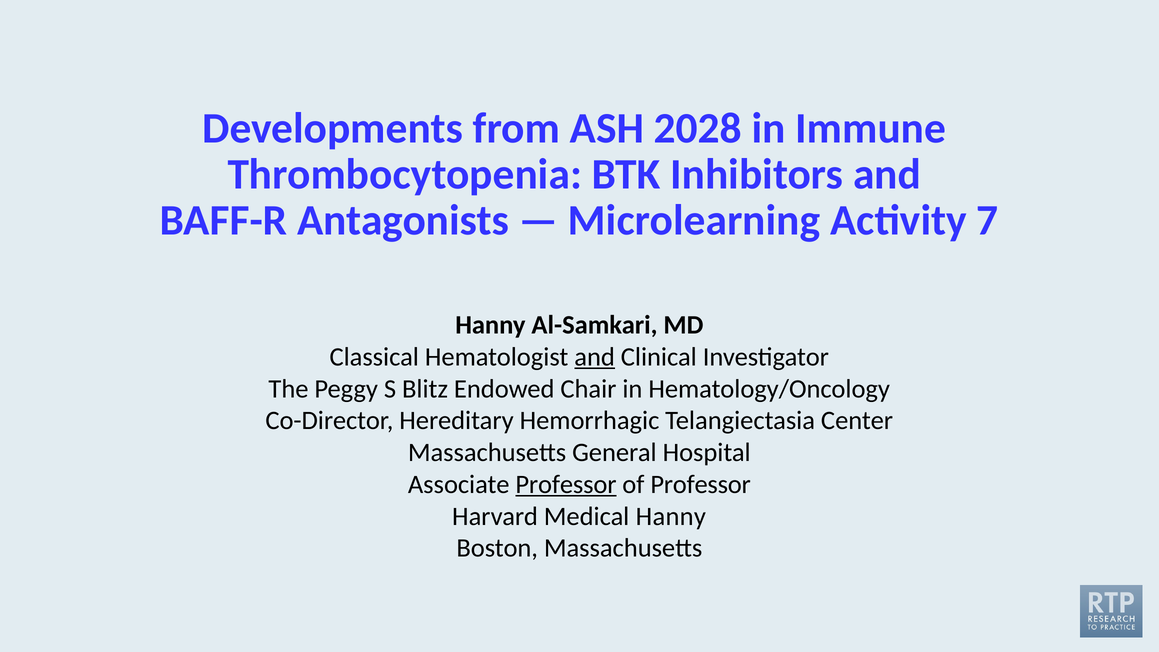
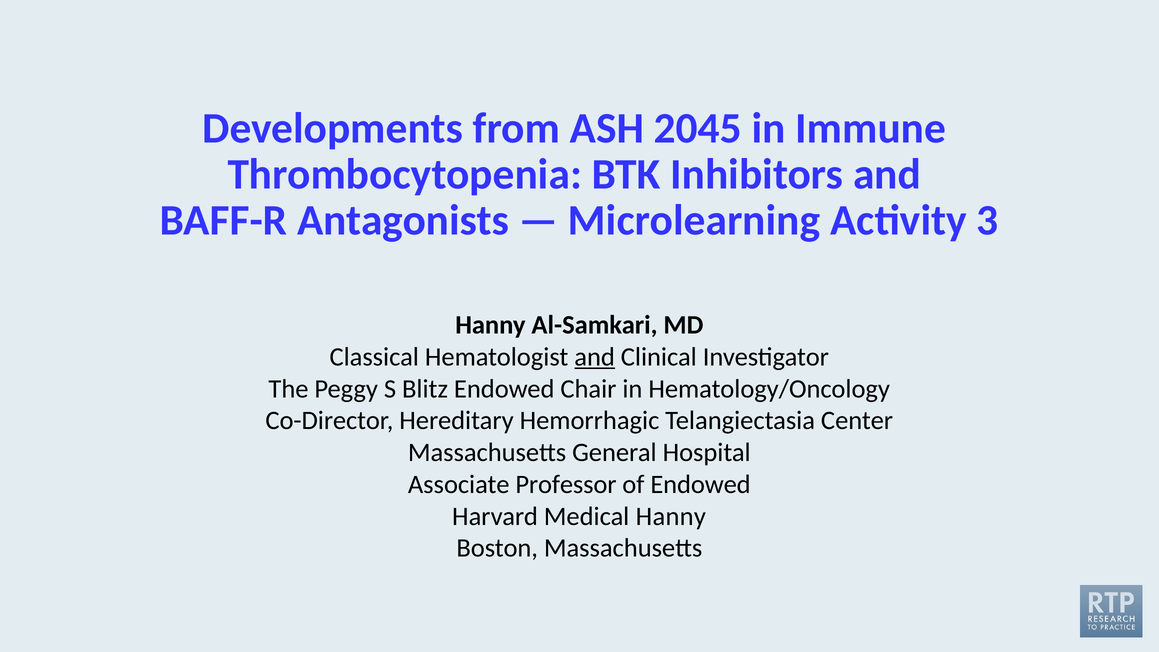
2028: 2028 -> 2045
7: 7 -> 3
Professor at (566, 484) underline: present -> none
of Professor: Professor -> Endowed
